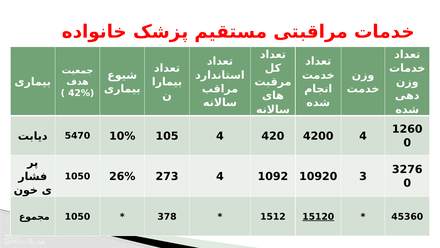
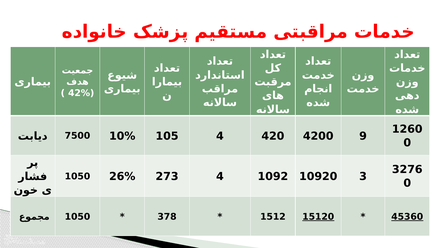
5470: 5470 -> 7500
4200 4: 4 -> 9
45360 underline: none -> present
